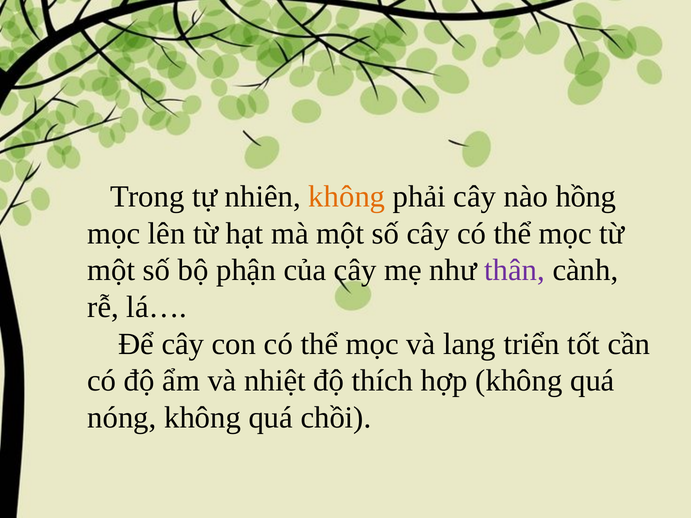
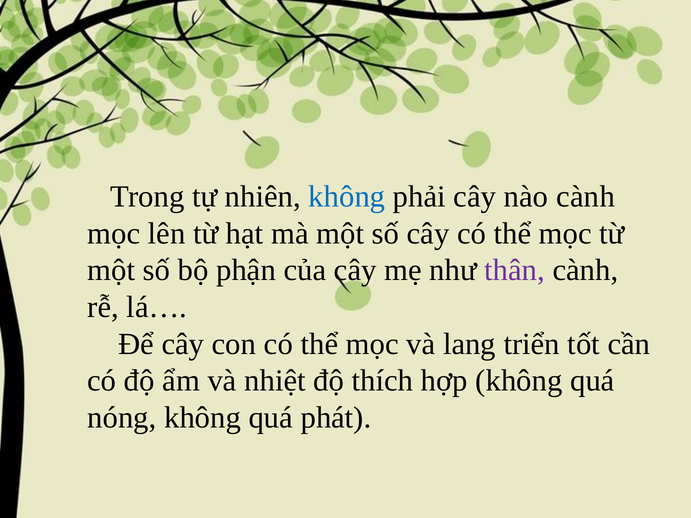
không at (347, 197) colour: orange -> blue
nào hồng: hồng -> cành
chồi: chồi -> phát
